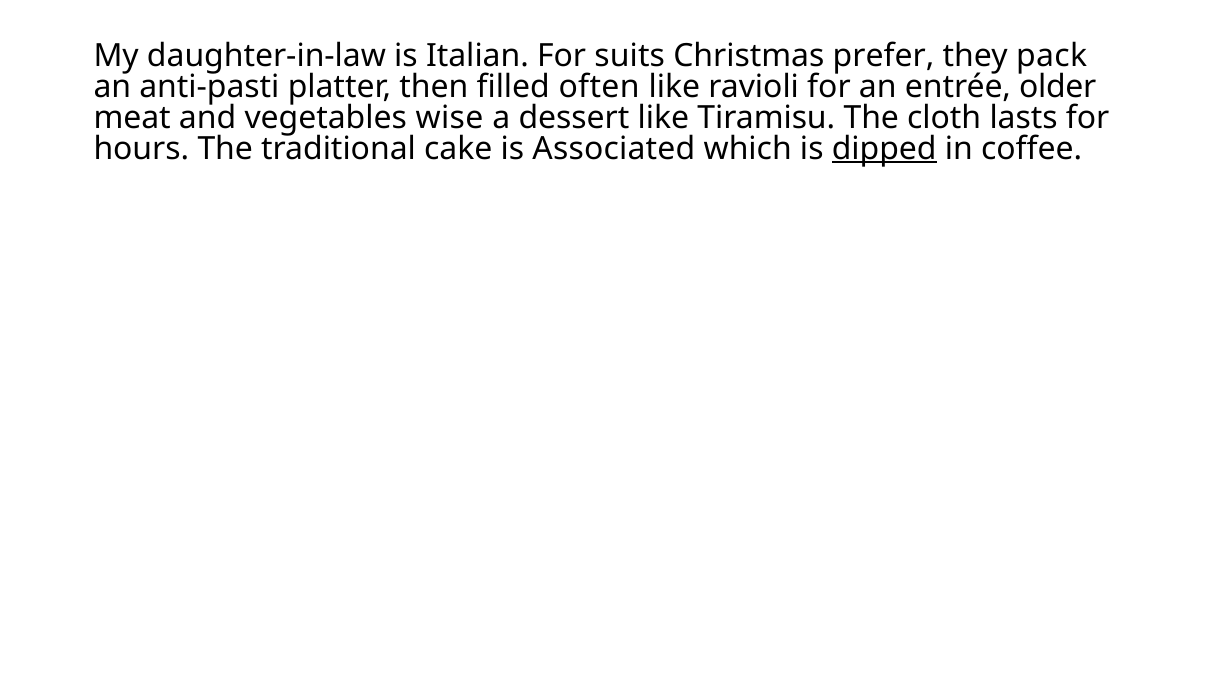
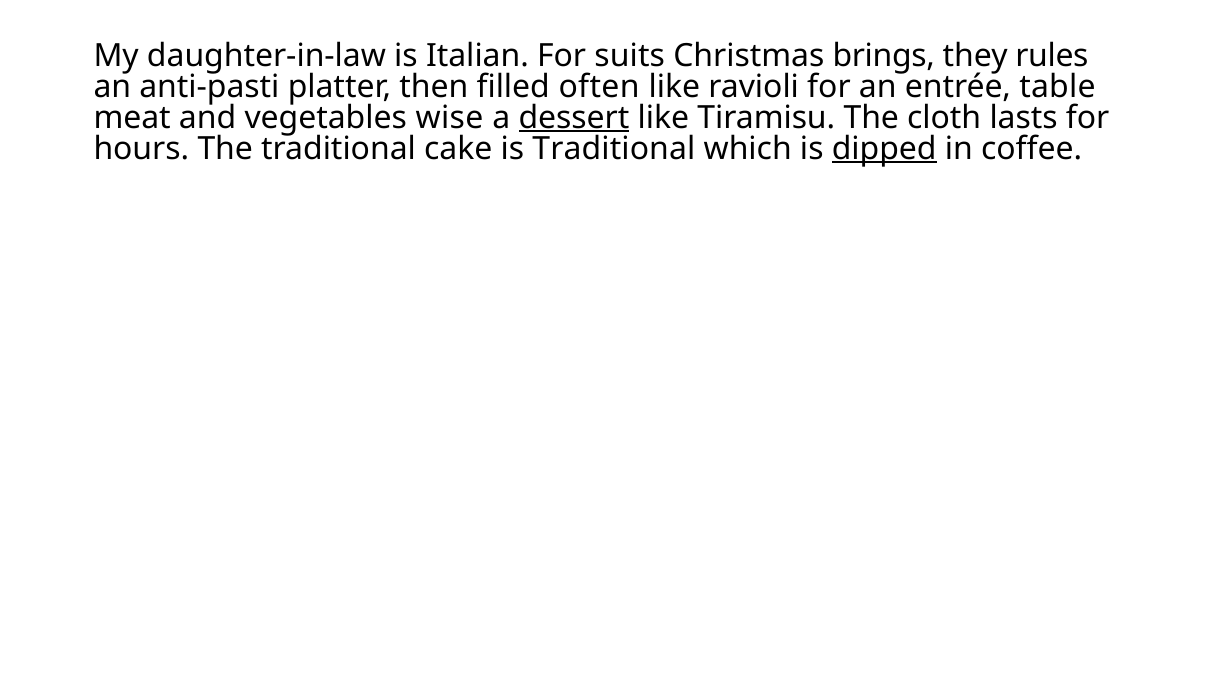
prefer: prefer -> brings
pack: pack -> rules
older: older -> table
dessert underline: none -> present
is Associated: Associated -> Traditional
